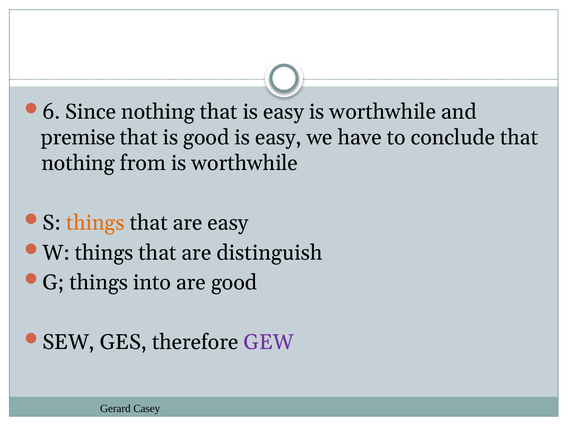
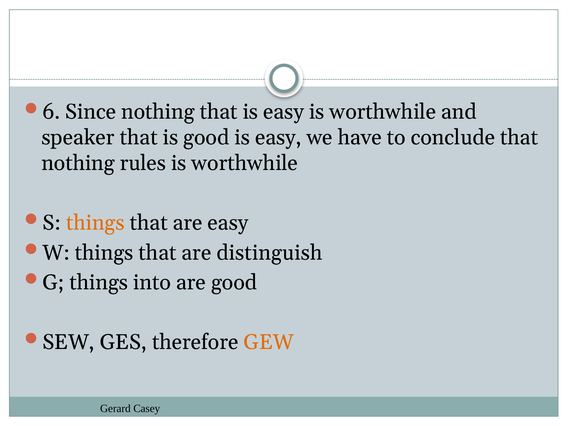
premise: premise -> speaker
from: from -> rules
GEW colour: purple -> orange
